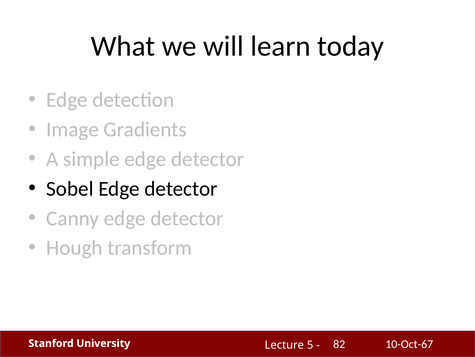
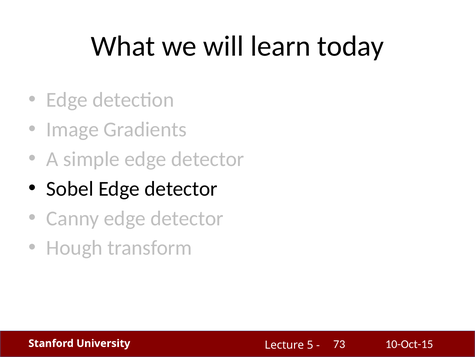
10-Oct-67: 10-Oct-67 -> 10-Oct-15
82: 82 -> 73
